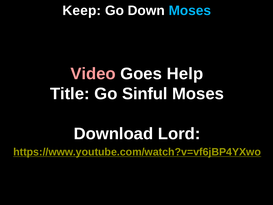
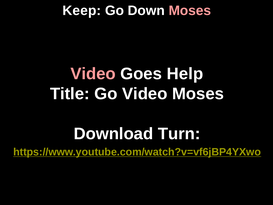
Moses at (190, 11) colour: light blue -> pink
Go Sinful: Sinful -> Video
Lord: Lord -> Turn
